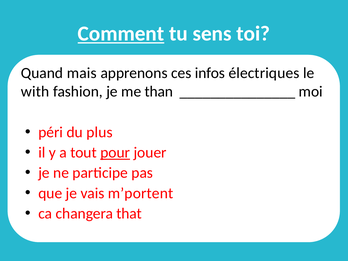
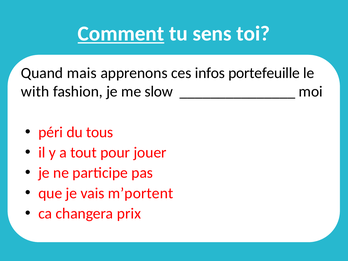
électriques: électriques -> portefeuille
than: than -> slow
plus: plus -> tous
pour underline: present -> none
that: that -> prix
